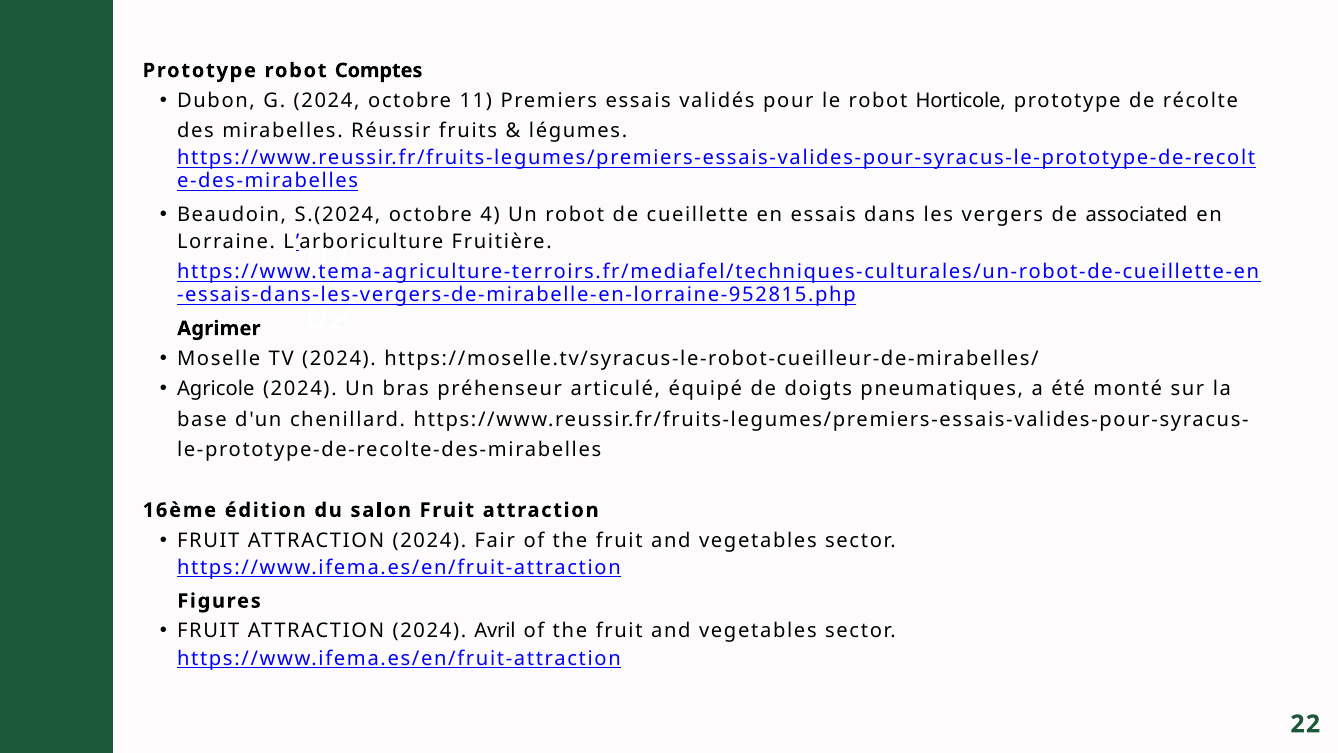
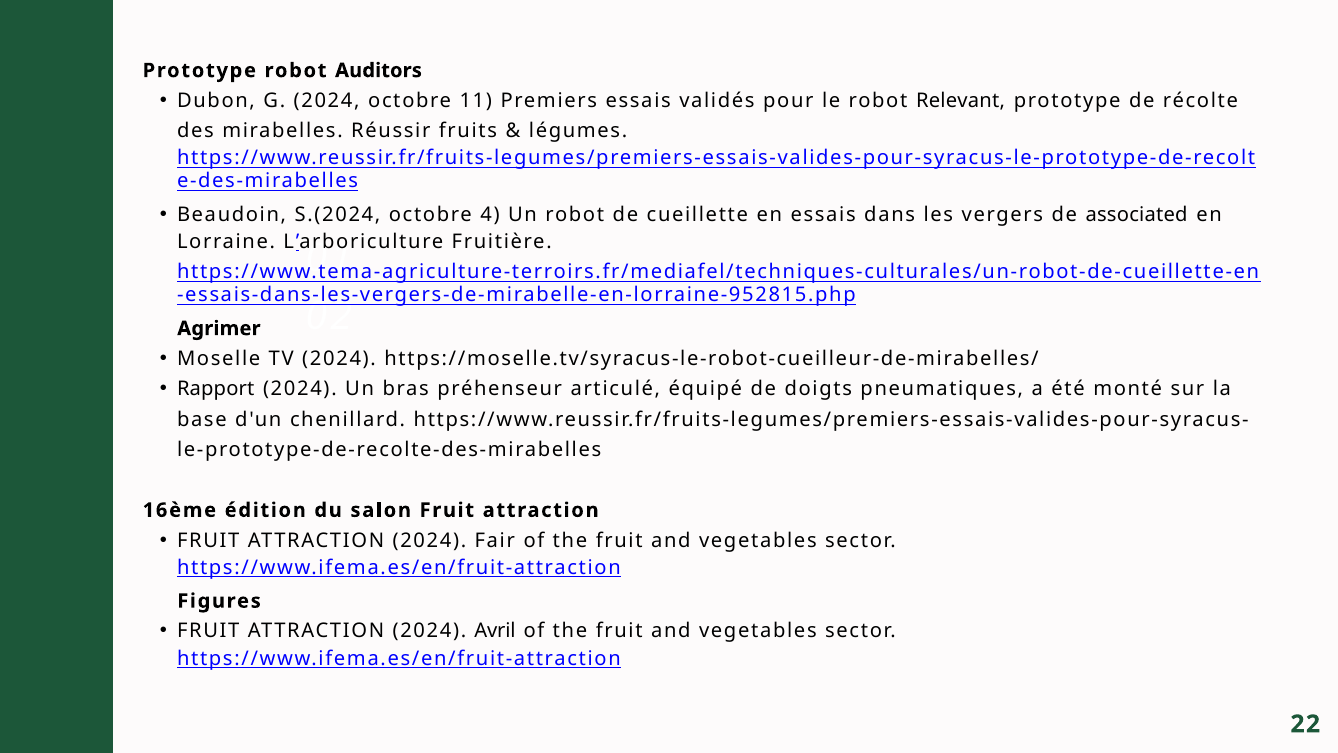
Comptes: Comptes -> Auditors
Horticole: Horticole -> Relevant
Agricole: Agricole -> Rapport
